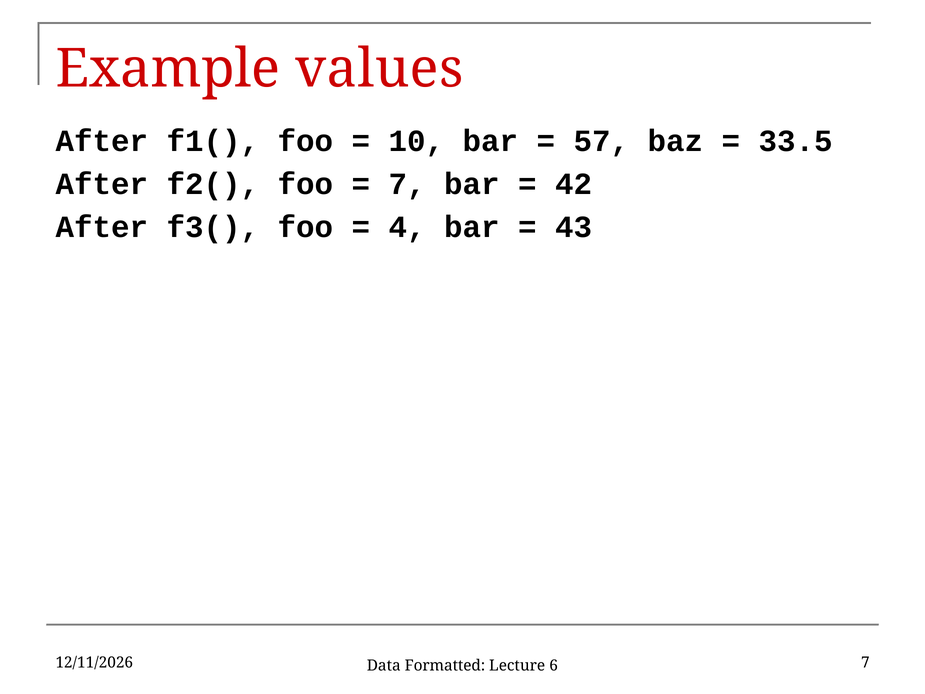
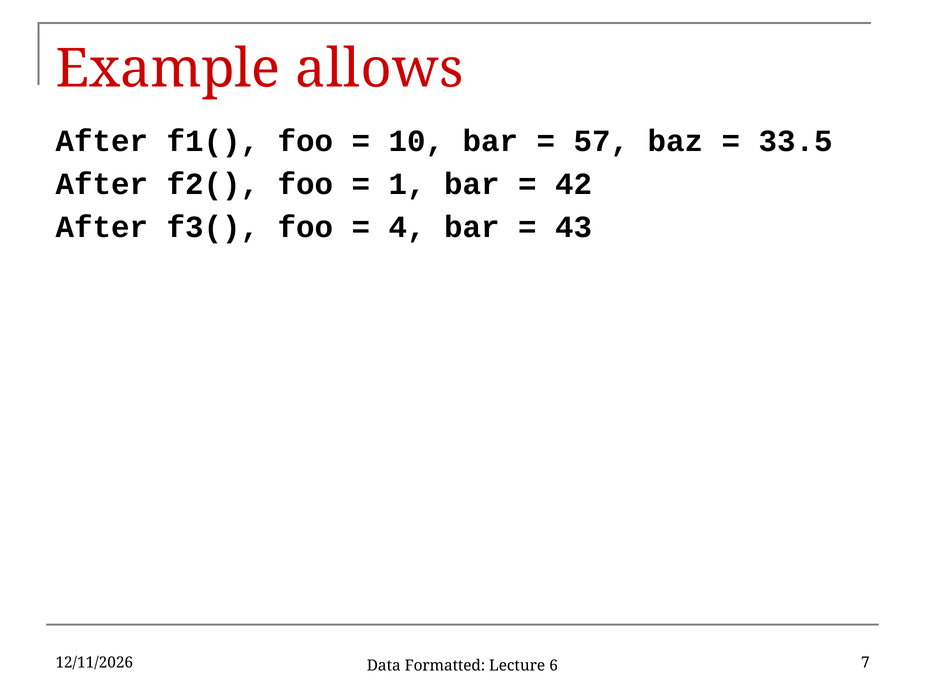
values: values -> allows
7 at (407, 184): 7 -> 1
